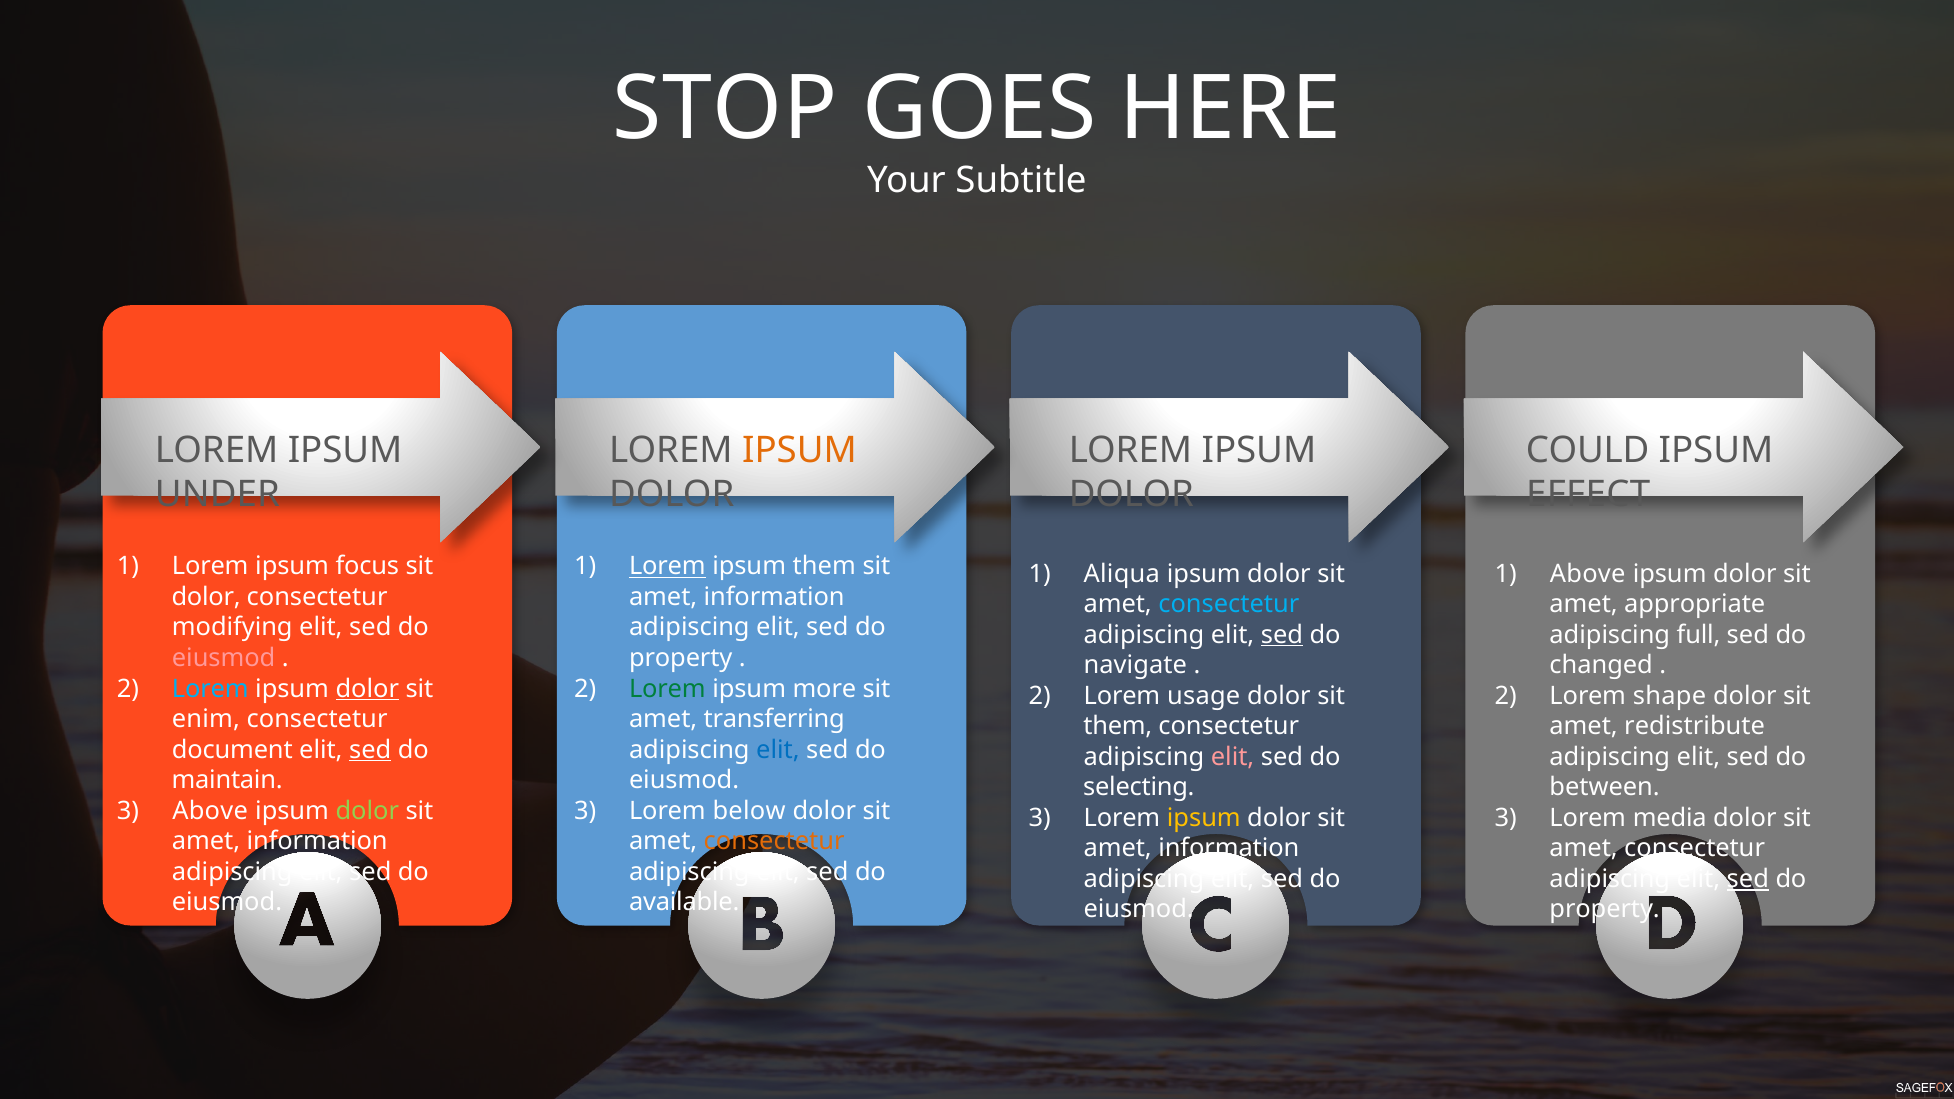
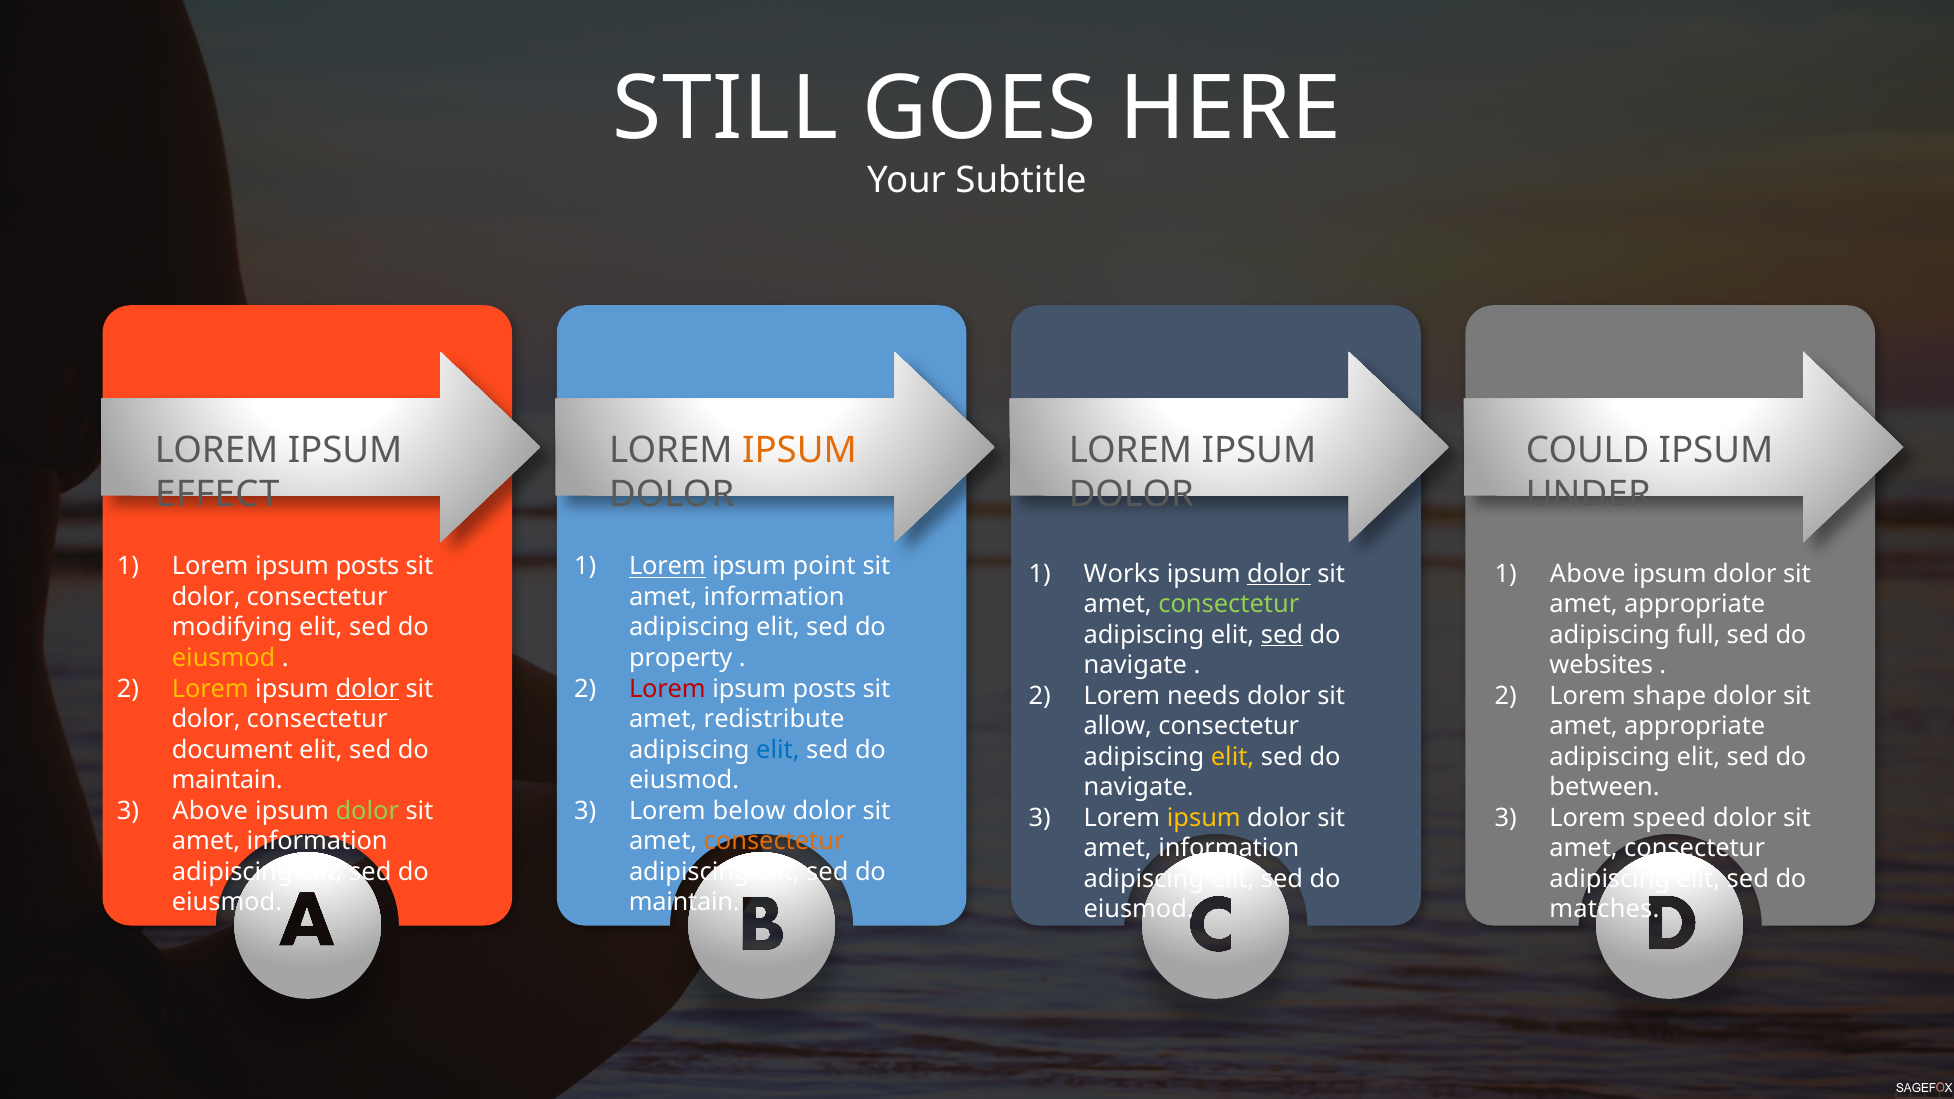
STOP: STOP -> STILL
UNDER: UNDER -> EFFECT
EFFECT: EFFECT -> UNDER
focus at (367, 567): focus -> posts
ipsum them: them -> point
Aliqua: Aliqua -> Works
dolor at (1279, 574) underline: none -> present
consectetur at (1229, 604) colour: light blue -> light green
eiusmod at (224, 658) colour: pink -> yellow
changed: changed -> websites
Lorem at (210, 689) colour: light blue -> yellow
Lorem at (667, 689) colour: green -> red
more at (824, 689): more -> posts
usage: usage -> needs
enim at (206, 719): enim -> dolor
transferring: transferring -> redistribute
them at (1118, 726): them -> allow
redistribute at (1695, 726): redistribute -> appropriate
sed at (370, 750) underline: present -> none
elit at (1233, 757) colour: pink -> yellow
selecting at (1139, 787): selecting -> navigate
media: media -> speed
sed at (1748, 879) underline: present -> none
available at (684, 902): available -> maintain
property at (1605, 909): property -> matches
